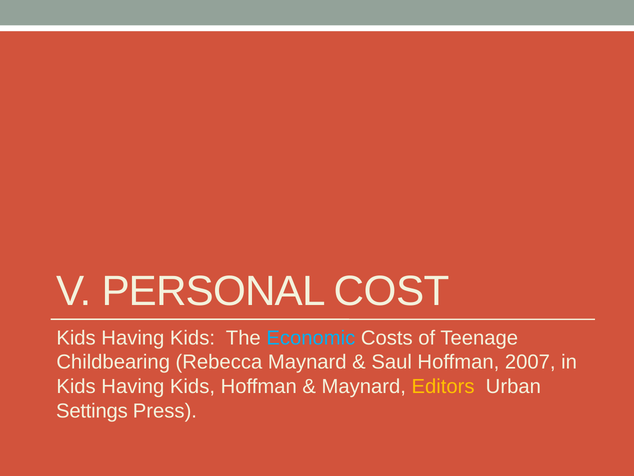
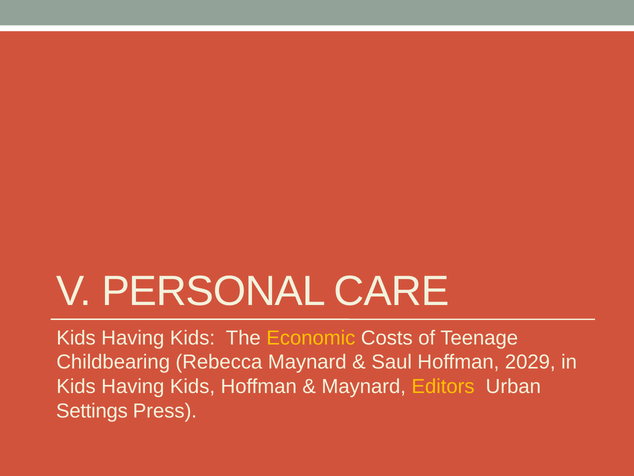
COST: COST -> CARE
Economic colour: light blue -> yellow
2007: 2007 -> 2029
